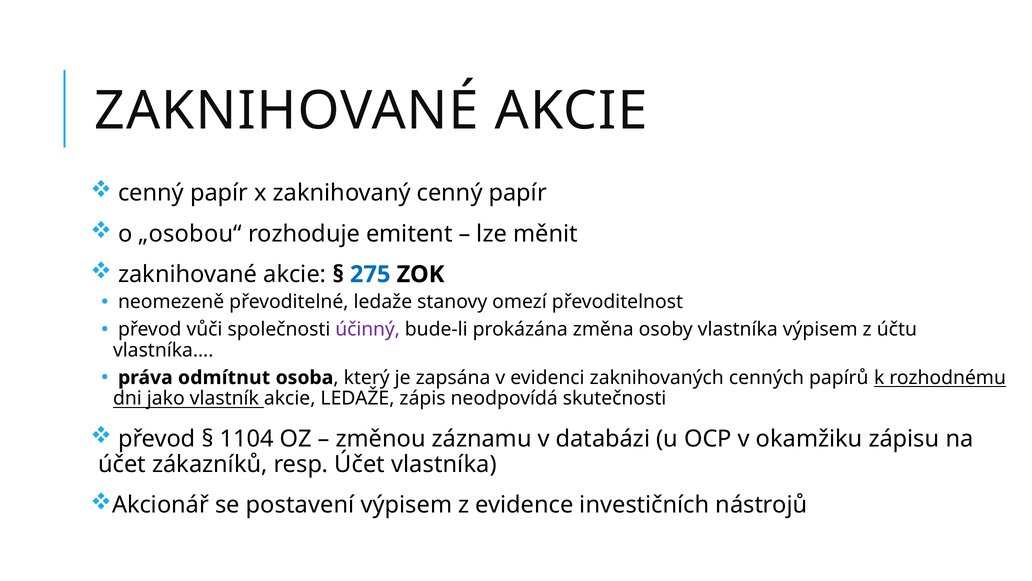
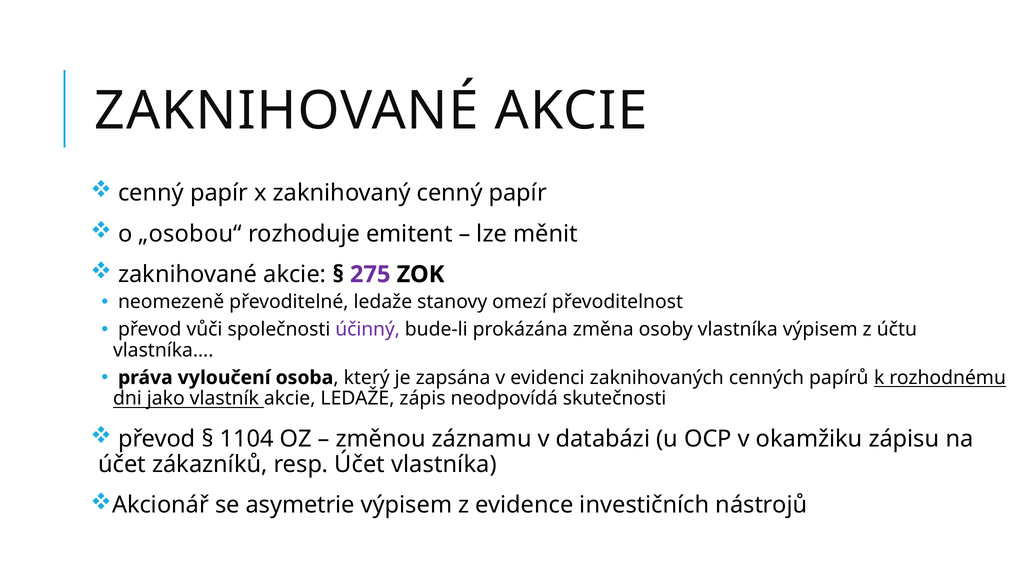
275 colour: blue -> purple
odmítnut: odmítnut -> vyloučení
postavení: postavení -> asymetrie
